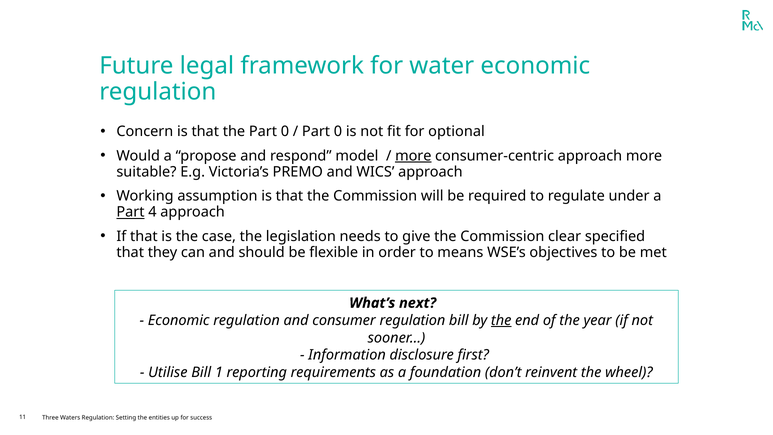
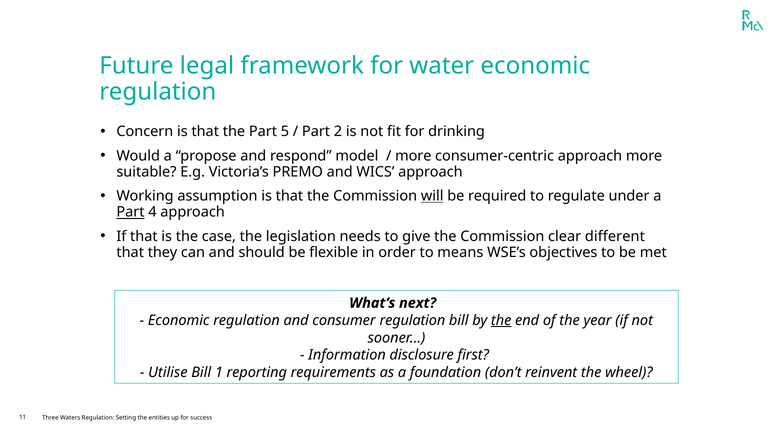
the Part 0: 0 -> 5
0 at (338, 132): 0 -> 2
optional: optional -> drinking
more at (413, 156) underline: present -> none
will underline: none -> present
specified: specified -> different
